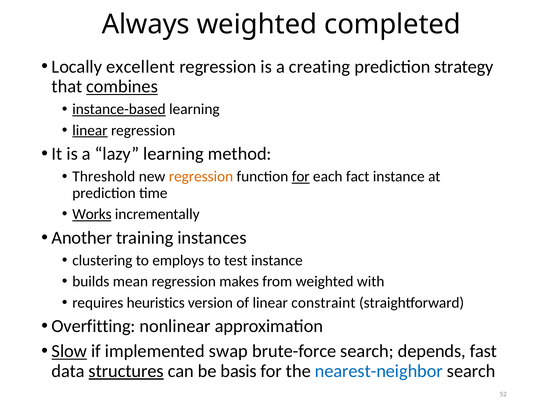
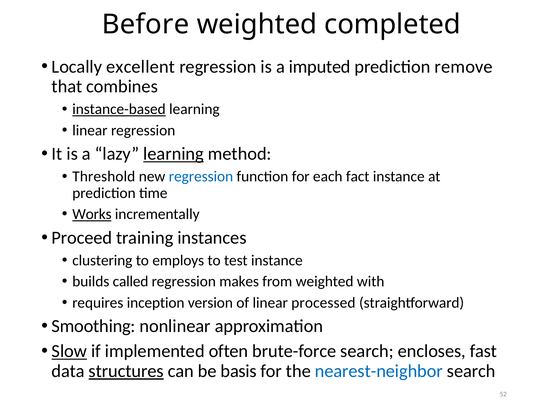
Always: Always -> Before
creating: creating -> imputed
strategy: strategy -> remove
combines underline: present -> none
linear at (90, 130) underline: present -> none
learning at (174, 154) underline: none -> present
regression at (201, 176) colour: orange -> blue
for at (301, 176) underline: present -> none
Another: Another -> Proceed
mean: mean -> called
heuristics: heuristics -> inception
constraint: constraint -> processed
Overfitting: Overfitting -> Smoothing
swap: swap -> often
depends: depends -> encloses
